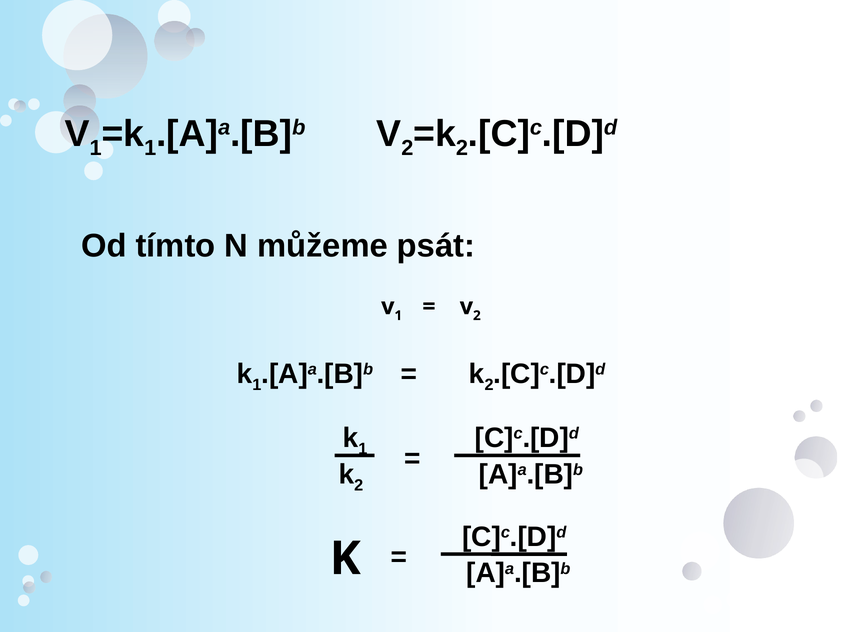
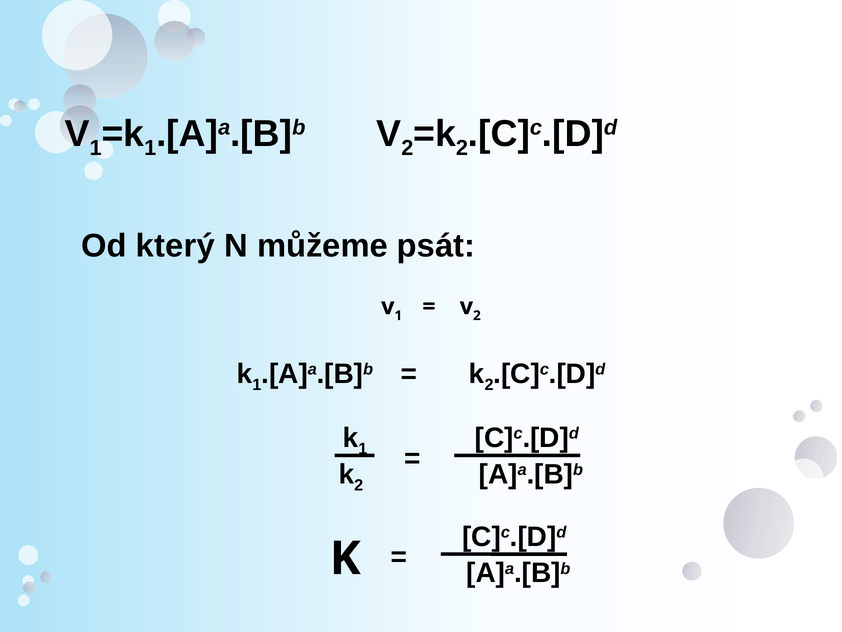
tímto: tímto -> který
